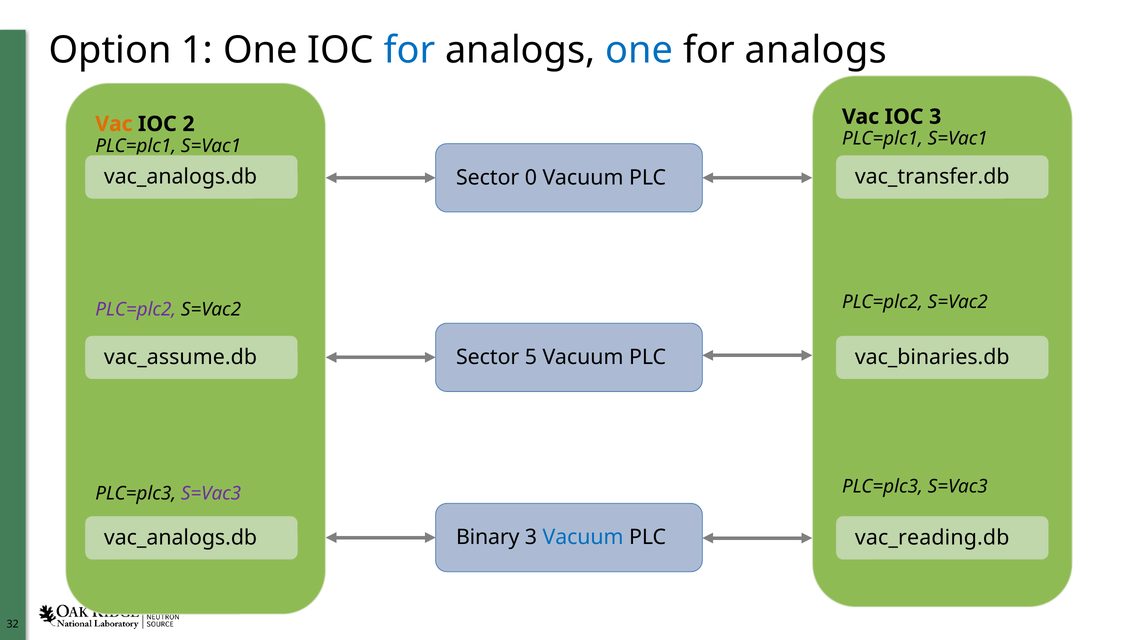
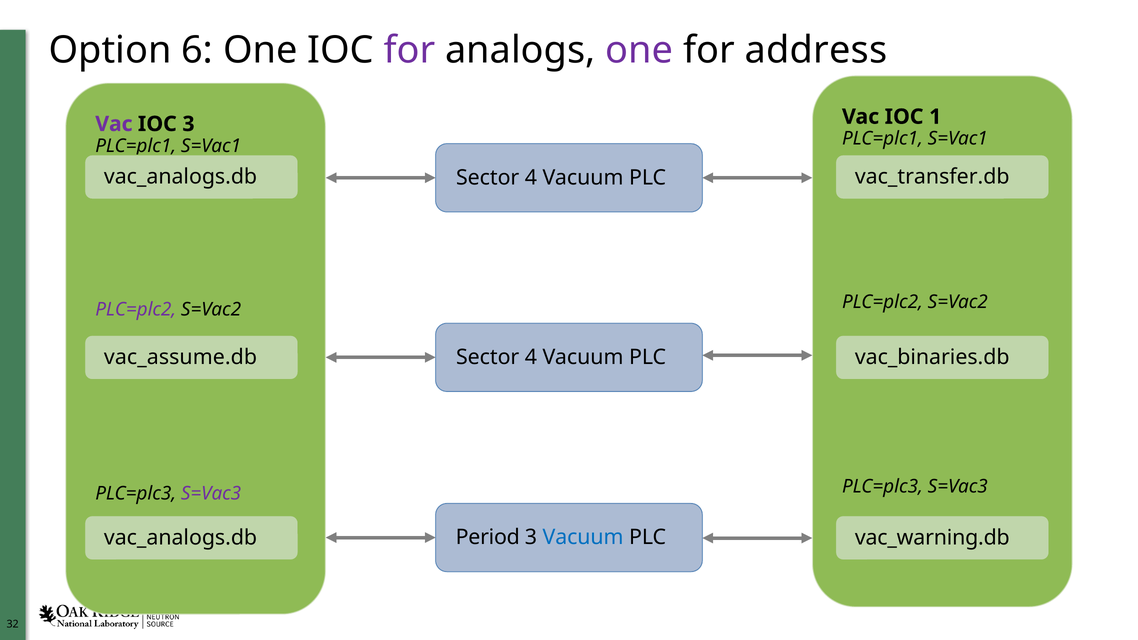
1: 1 -> 6
for at (409, 50) colour: blue -> purple
one at (639, 50) colour: blue -> purple
analogs at (816, 50): analogs -> address
IOC 3: 3 -> 1
Vac at (114, 124) colour: orange -> purple
IOC 2: 2 -> 3
0 at (531, 178): 0 -> 4
5 at (531, 357): 5 -> 4
Binary: Binary -> Period
vac_reading.db: vac_reading.db -> vac_warning.db
